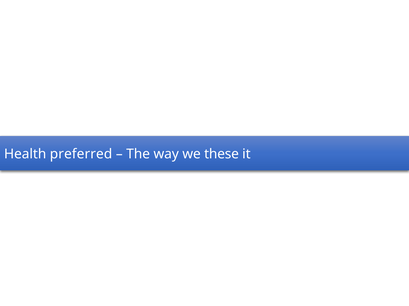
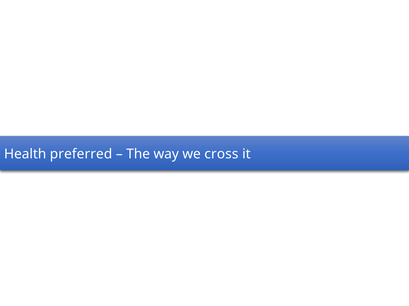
these: these -> cross
